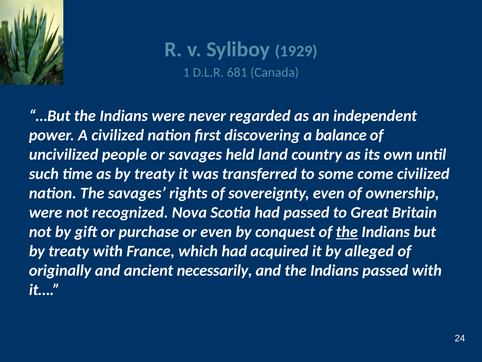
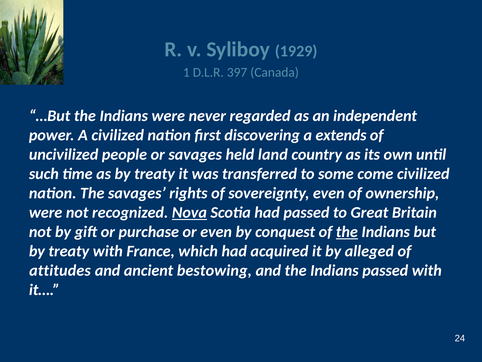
681: 681 -> 397
balance: balance -> extends
Nova underline: none -> present
originally: originally -> attitudes
necessarily: necessarily -> bestowing
